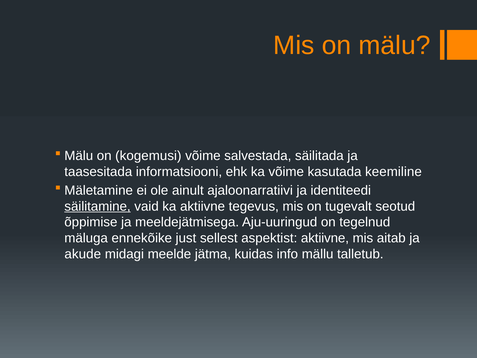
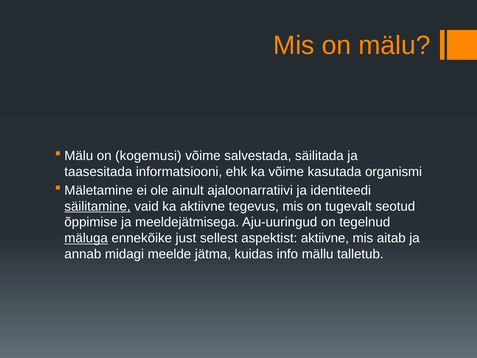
keemiline: keemiline -> organismi
mäluga underline: none -> present
akude: akude -> annab
